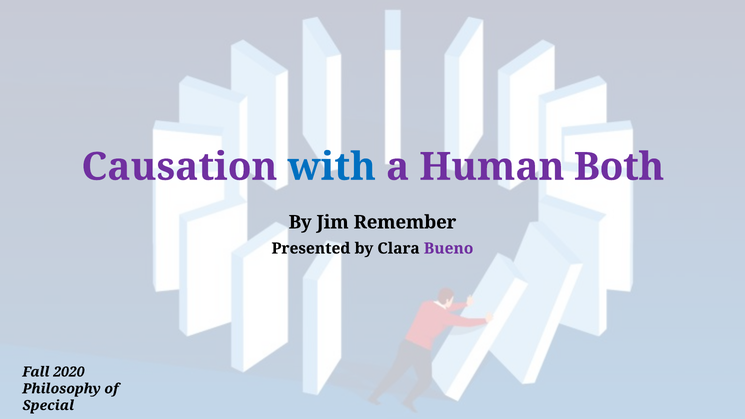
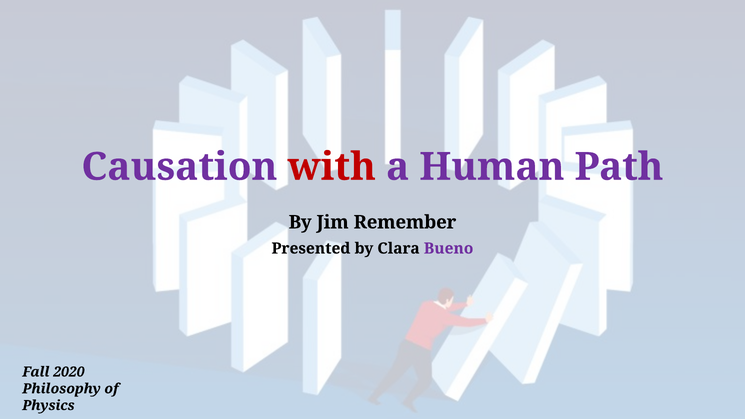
with colour: blue -> red
Both: Both -> Path
Special: Special -> Physics
